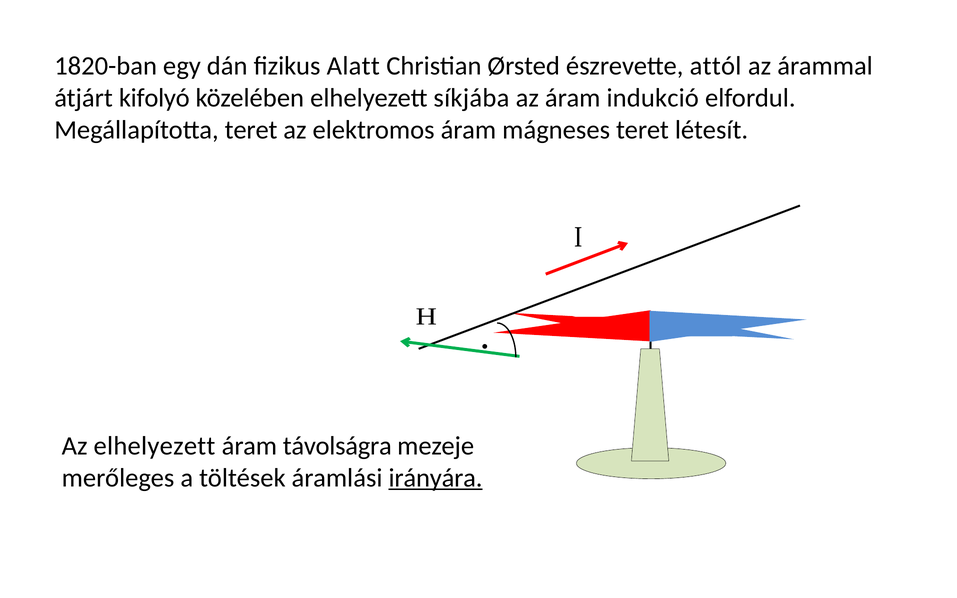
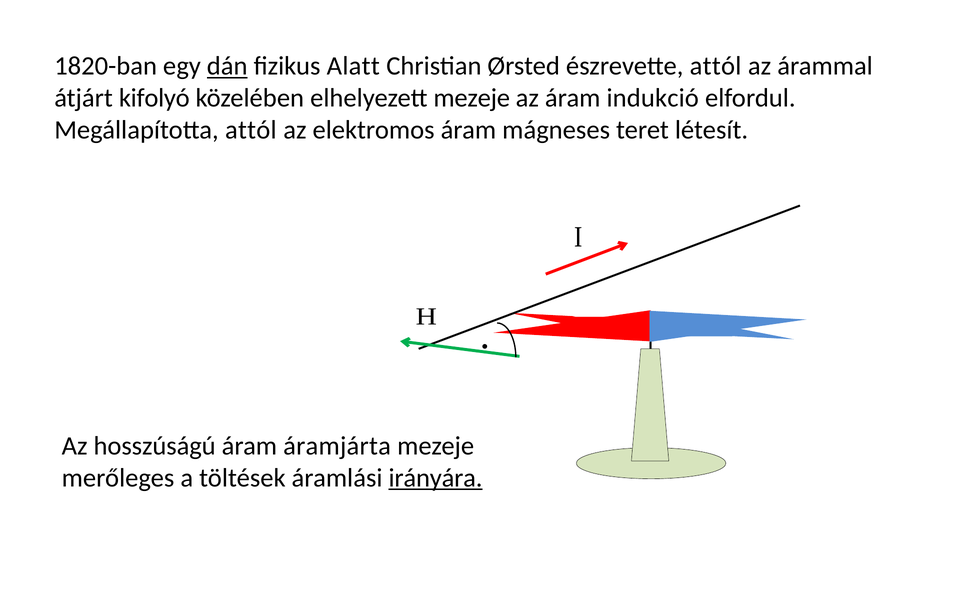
dán underline: none -> present
elhelyezett síkjába: síkjába -> mezeje
Megállapította teret: teret -> attól
Az elhelyezett: elhelyezett -> hosszúságú
távolságra: távolságra -> áramjárta
